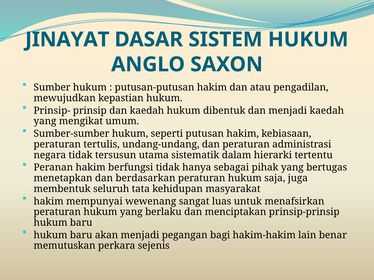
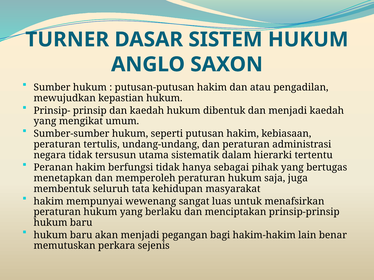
JINAYAT: JINAYAT -> TURNER
berdasarkan: berdasarkan -> memperoleh
